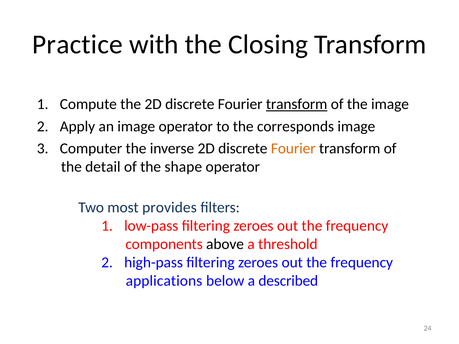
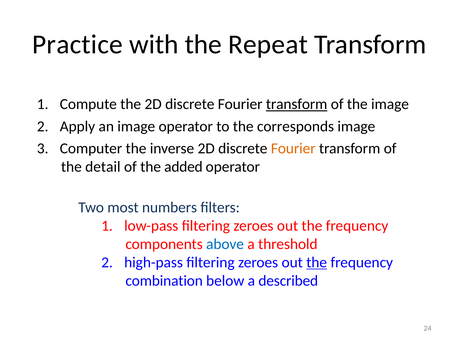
Closing: Closing -> Repeat
shape: shape -> added
provides: provides -> numbers
above colour: black -> blue
the at (317, 263) underline: none -> present
applications: applications -> combination
